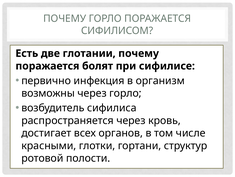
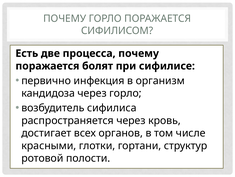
глотании: глотании -> процесса
возможны: возможны -> кандидоза
